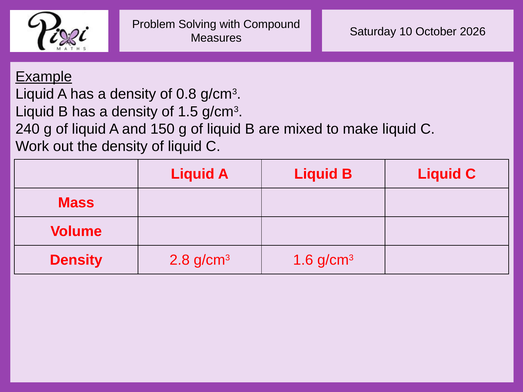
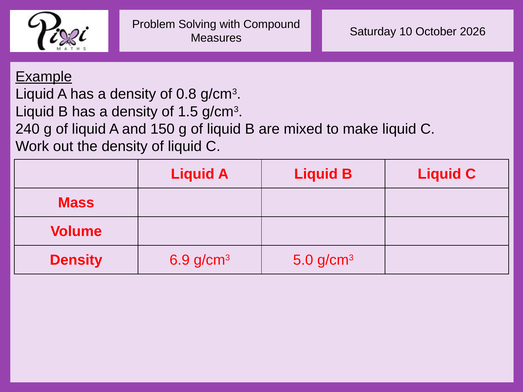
2.8: 2.8 -> 6.9
1.6: 1.6 -> 5.0
